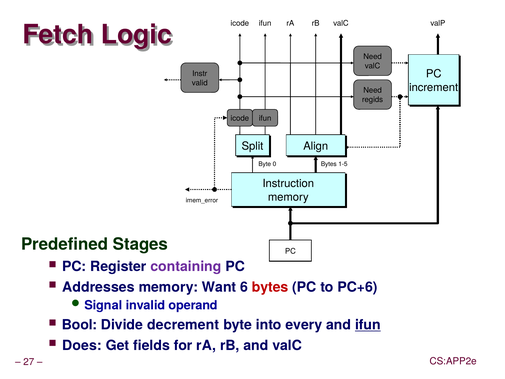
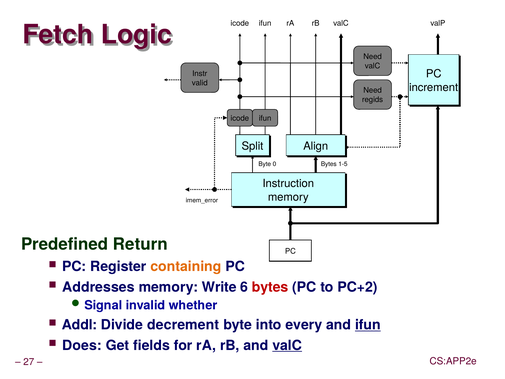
Stages: Stages -> Return
containing colour: purple -> orange
Want: Want -> Write
PC+6: PC+6 -> PC+2
operand: operand -> whether
Bool: Bool -> Addl
valC at (287, 345) underline: none -> present
